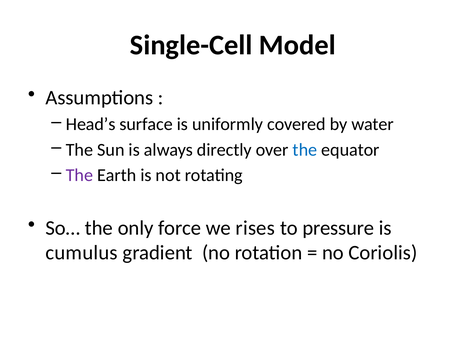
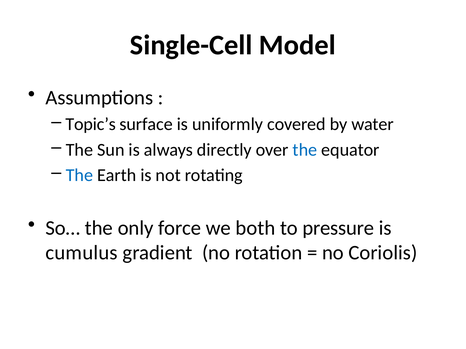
Head’s: Head’s -> Topic’s
The at (79, 175) colour: purple -> blue
rises: rises -> both
